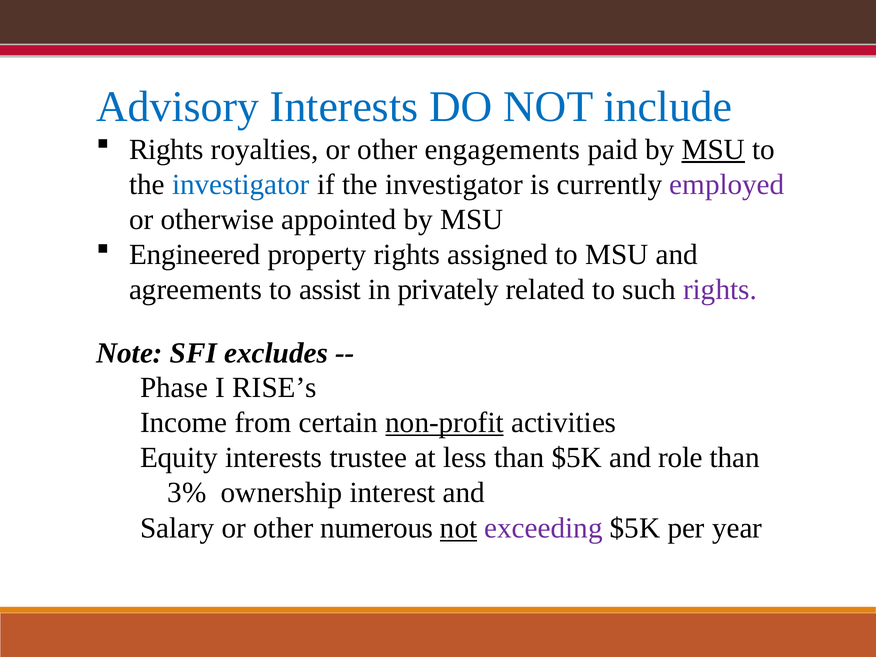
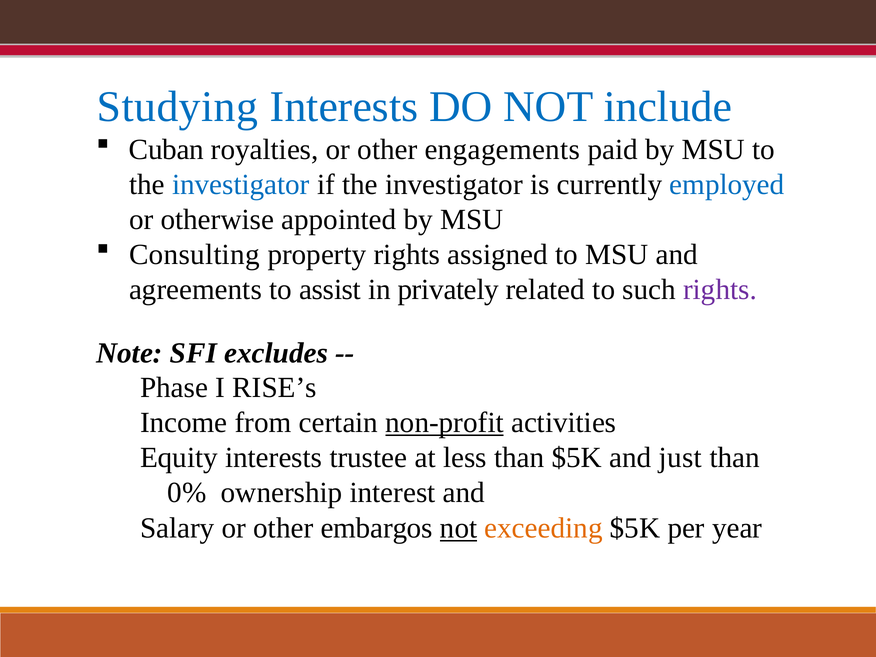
Advisory: Advisory -> Studying
Rights at (166, 149): Rights -> Cuban
MSU at (713, 149) underline: present -> none
employed colour: purple -> blue
Engineered: Engineered -> Consulting
role: role -> just
3%: 3% -> 0%
numerous: numerous -> embargos
exceeding colour: purple -> orange
